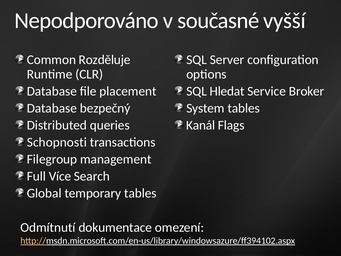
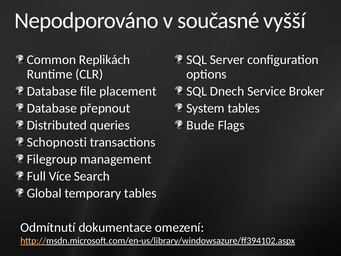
Rozděluje: Rozděluje -> Replikách
Hledat: Hledat -> Dnech
bezpečný: bezpečný -> přepnout
Kanál: Kanál -> Bude
